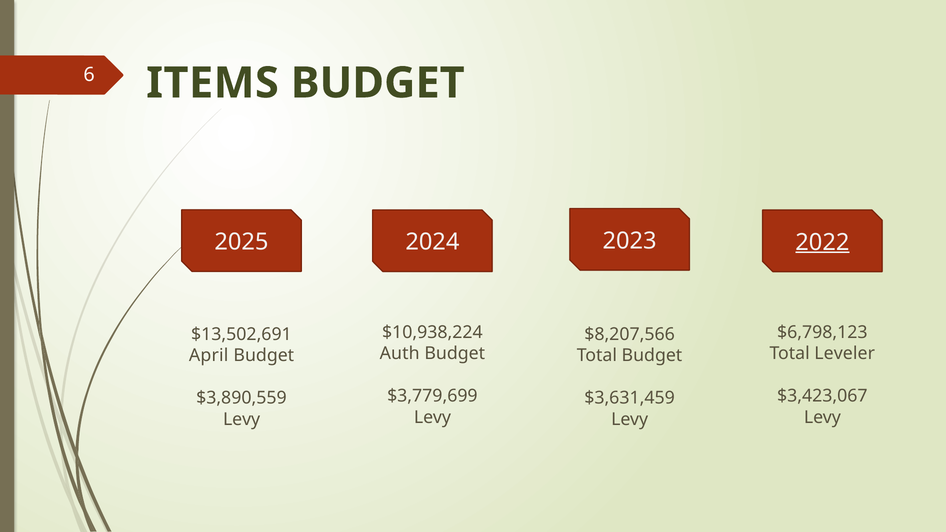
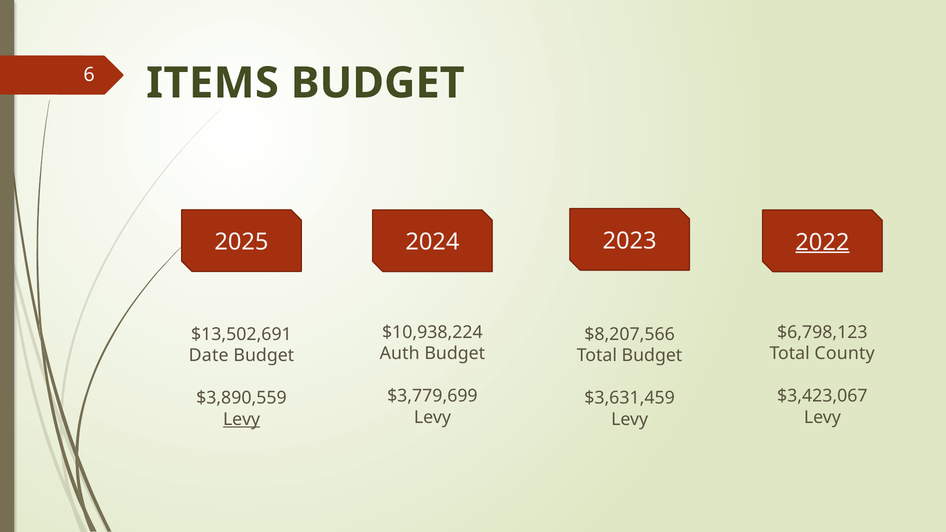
Leveler: Leveler -> County
April: April -> Date
Levy at (242, 419) underline: none -> present
